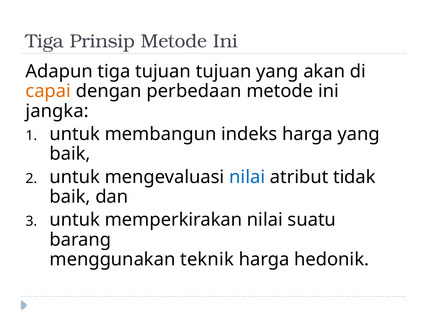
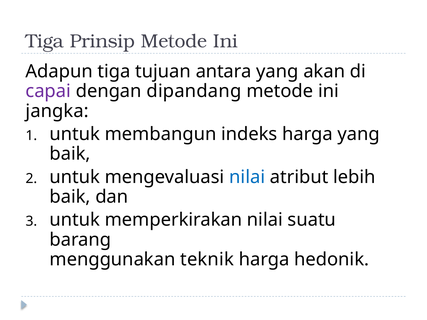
tujuan tujuan: tujuan -> antara
capai colour: orange -> purple
perbedaan: perbedaan -> dipandang
tidak: tidak -> lebih
